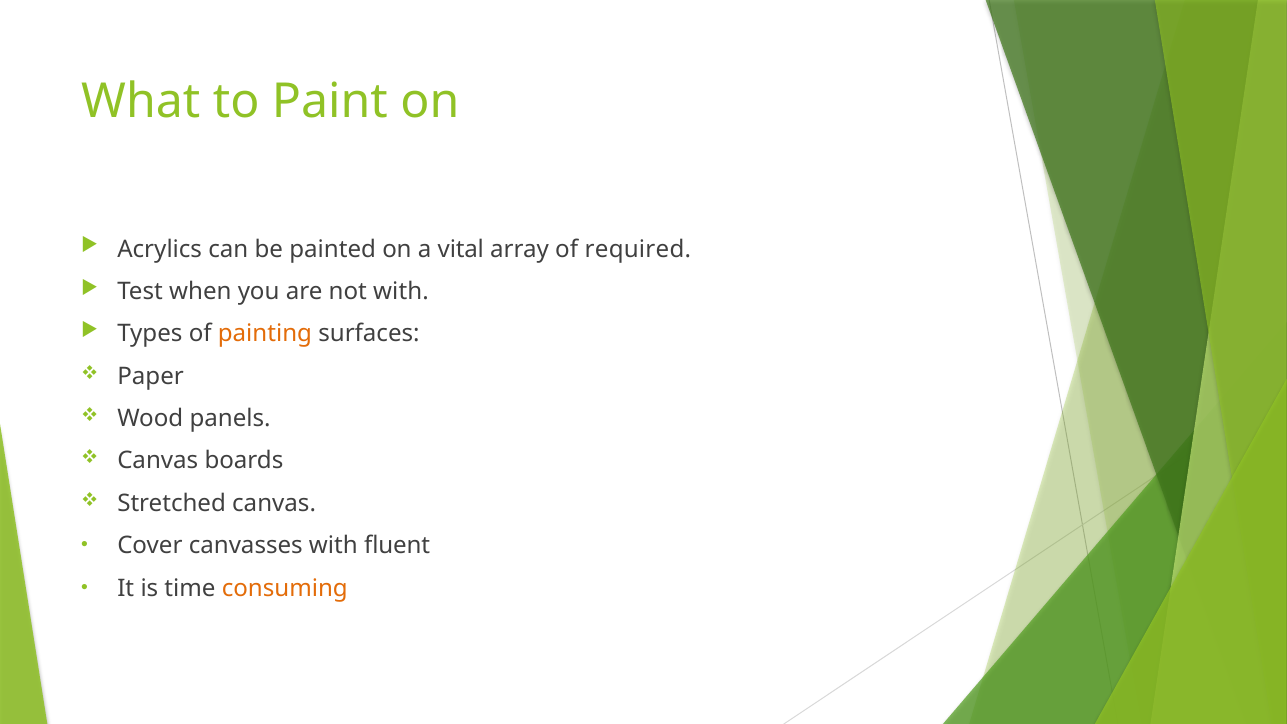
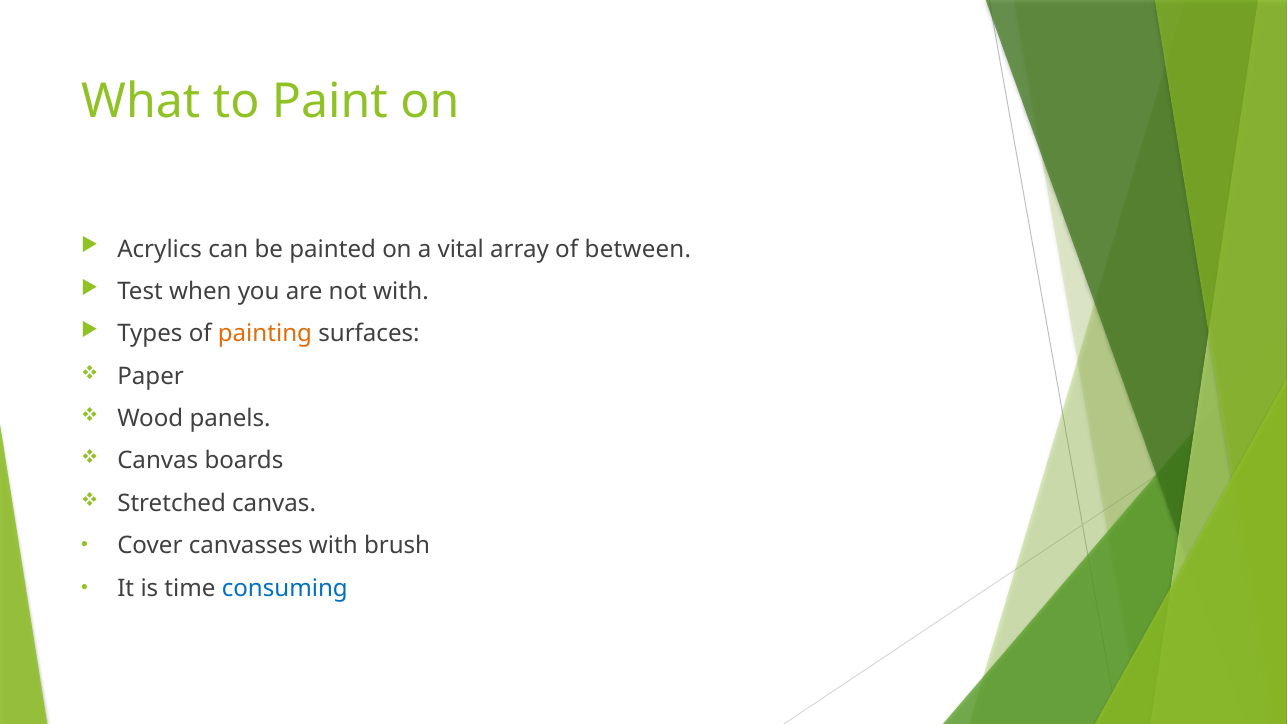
required: required -> between
fluent: fluent -> brush
consuming colour: orange -> blue
